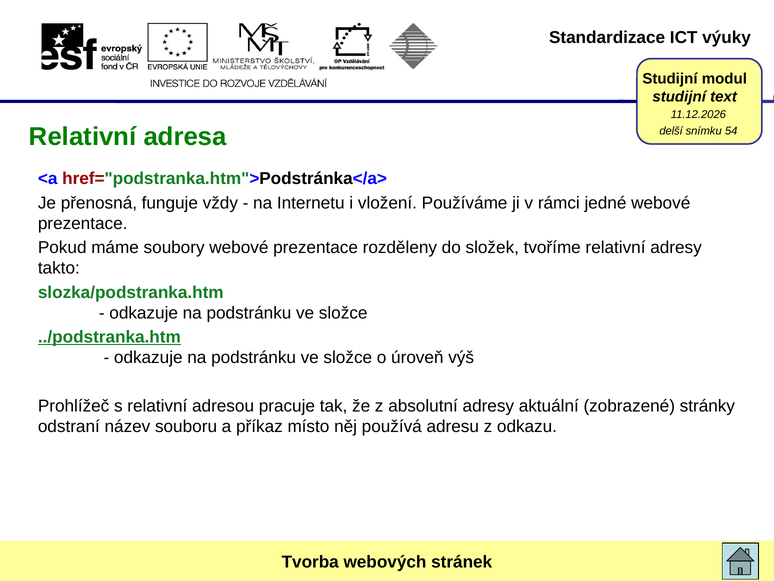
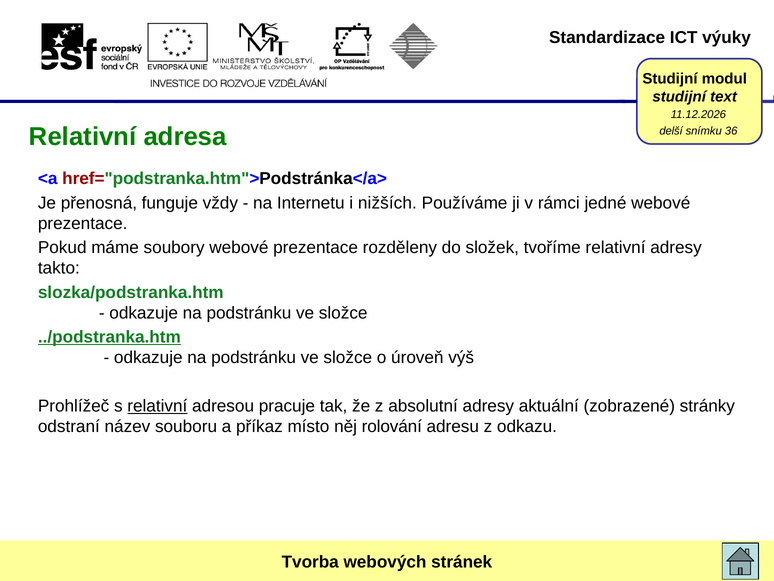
54: 54 -> 36
vložení: vložení -> nižších
relativní at (157, 406) underline: none -> present
používá: používá -> rolování
